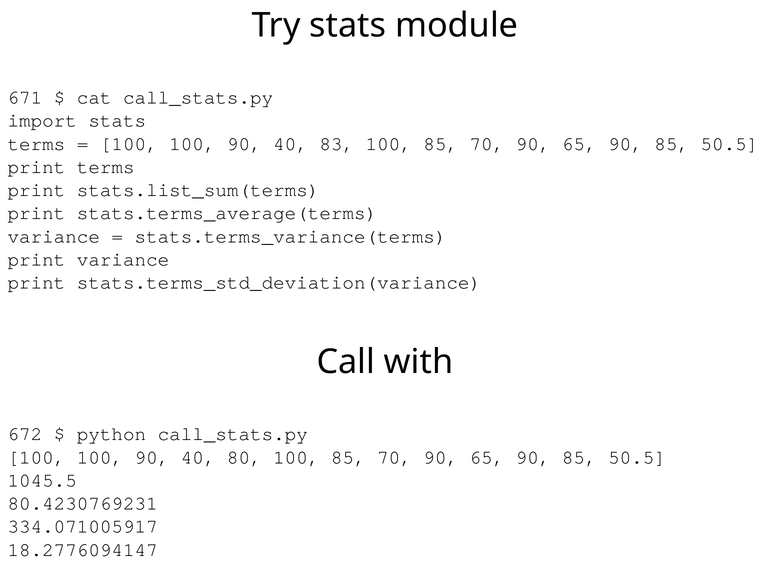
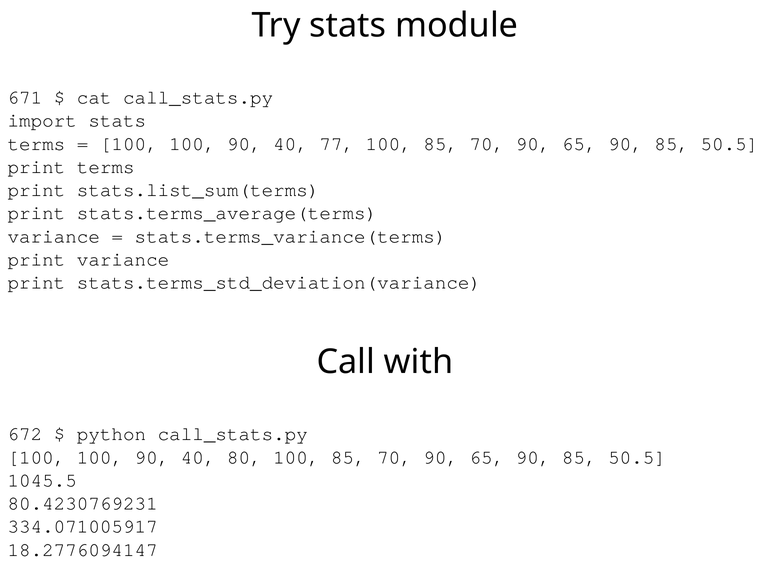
83: 83 -> 77
